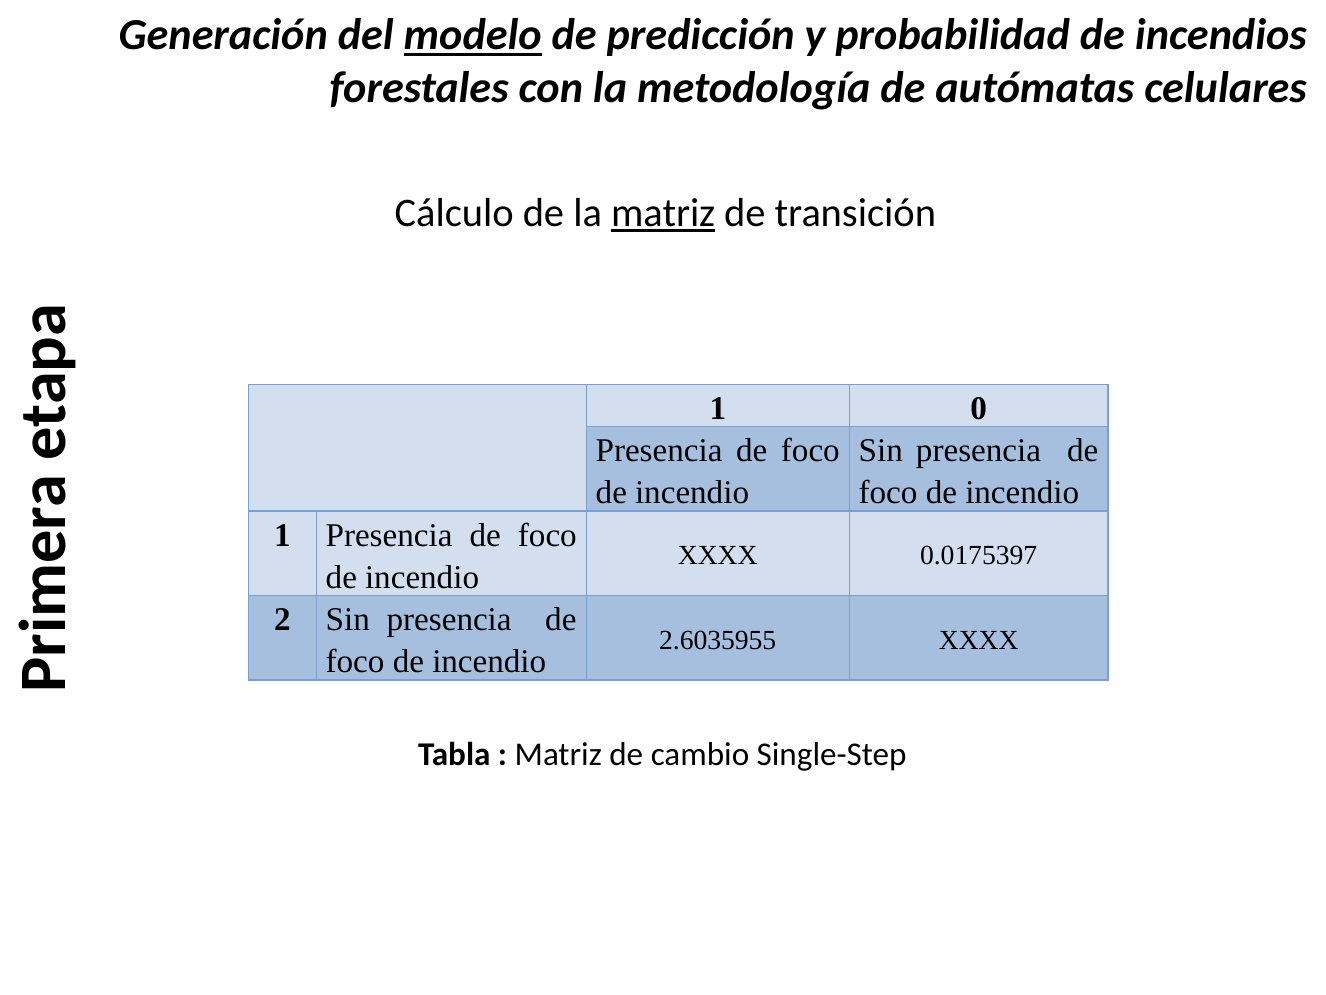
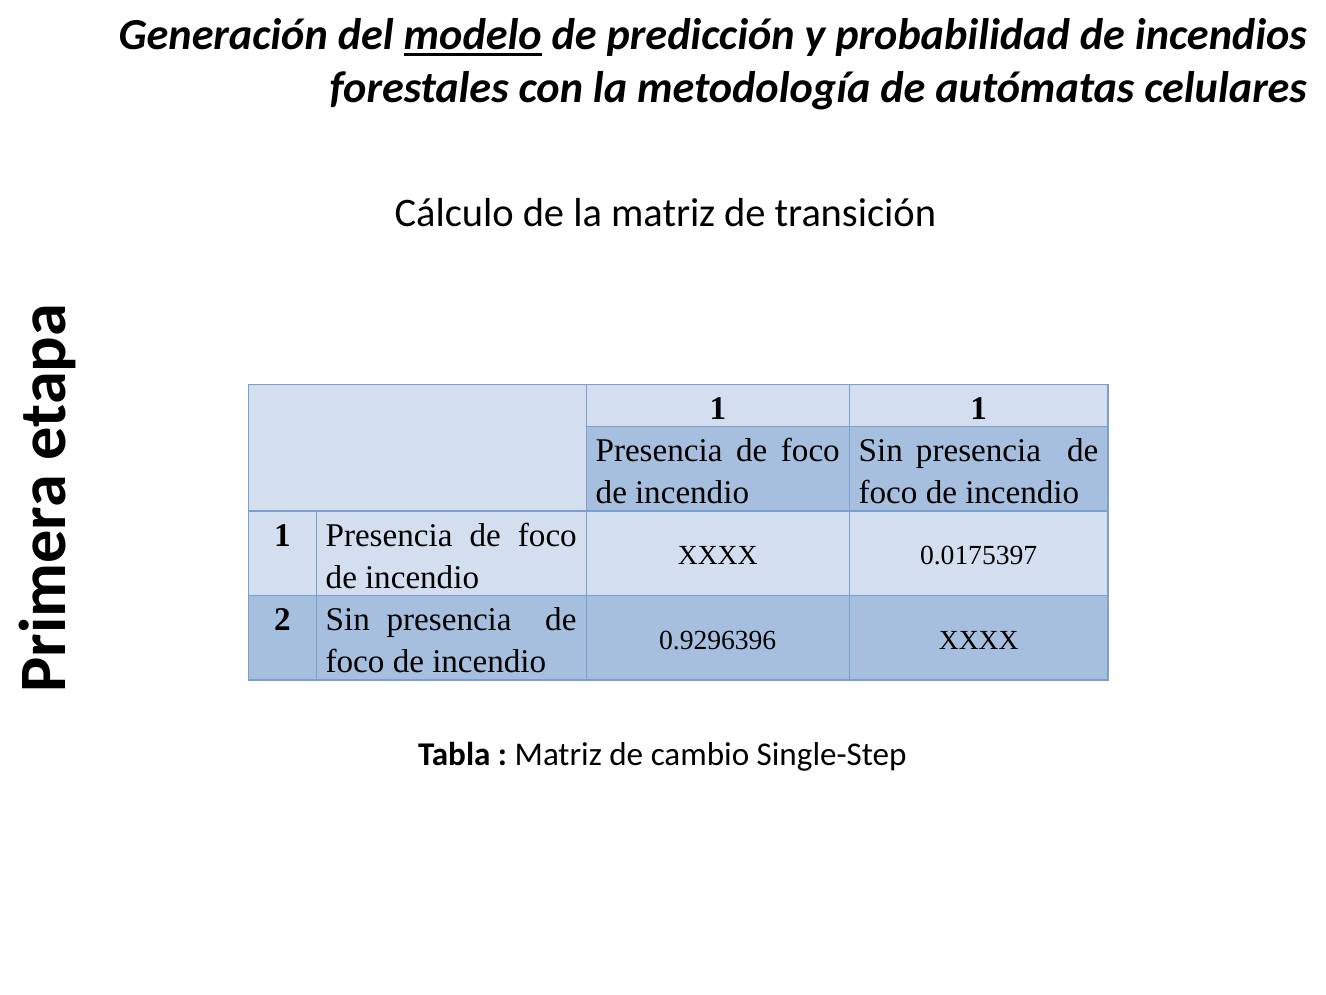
matriz at (663, 213) underline: present -> none
1 0: 0 -> 1
2.6035955: 2.6035955 -> 0.9296396
